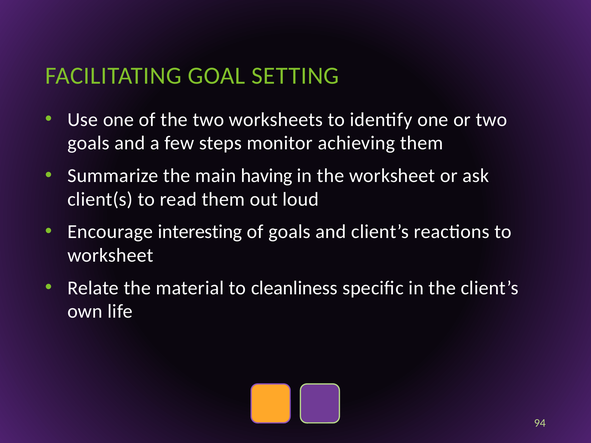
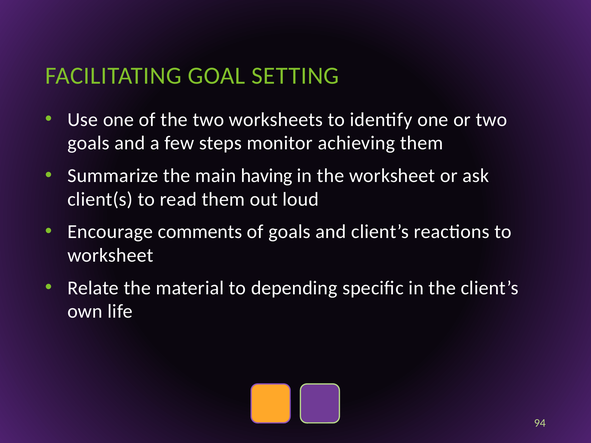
interesting: interesting -> comments
cleanliness: cleanliness -> depending
